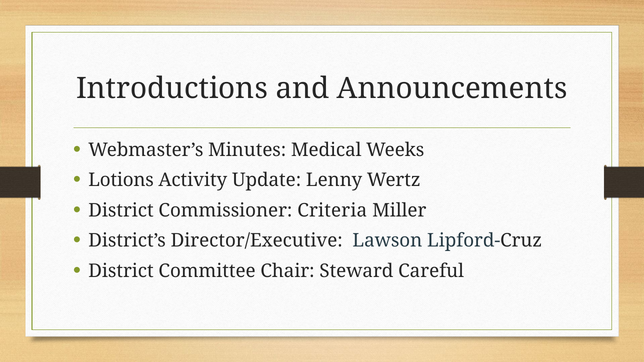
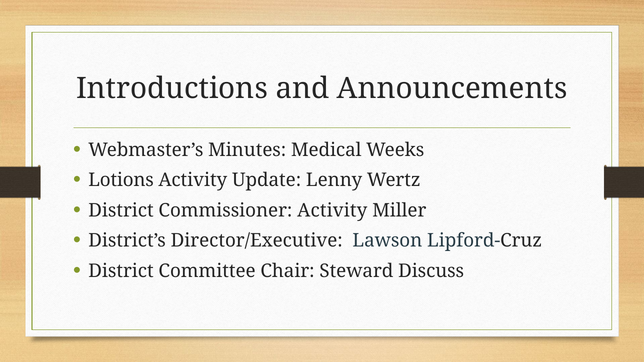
Commissioner Criteria: Criteria -> Activity
Careful: Careful -> Discuss
